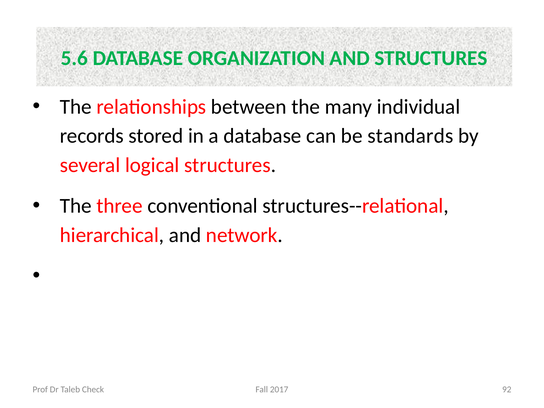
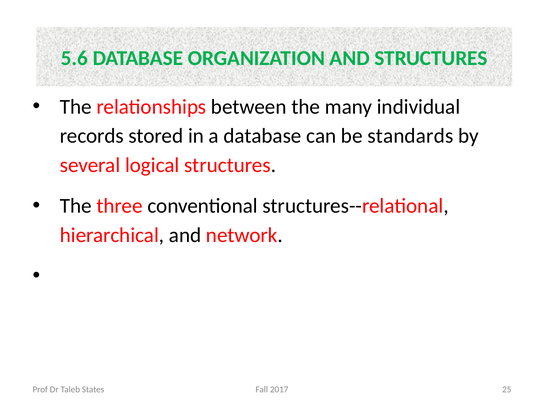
92: 92 -> 25
Check: Check -> States
